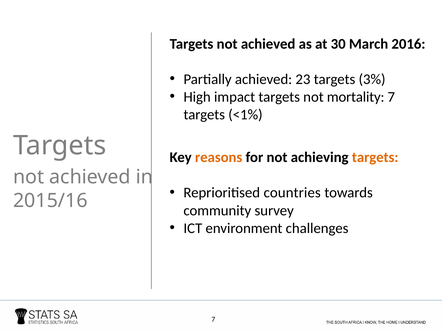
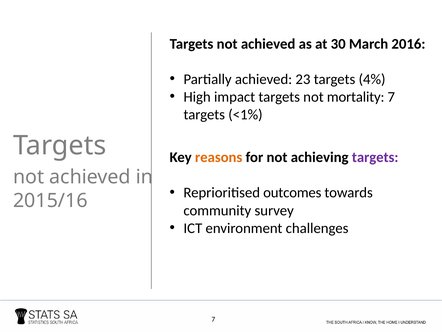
3%: 3% -> 4%
targets at (375, 157) colour: orange -> purple
countries: countries -> outcomes
